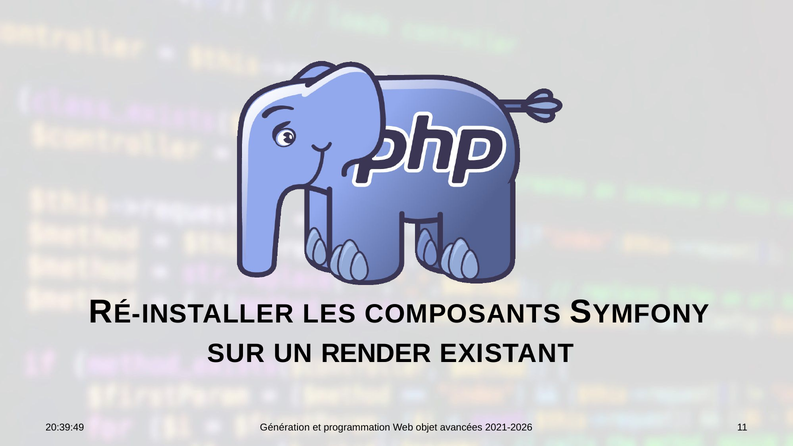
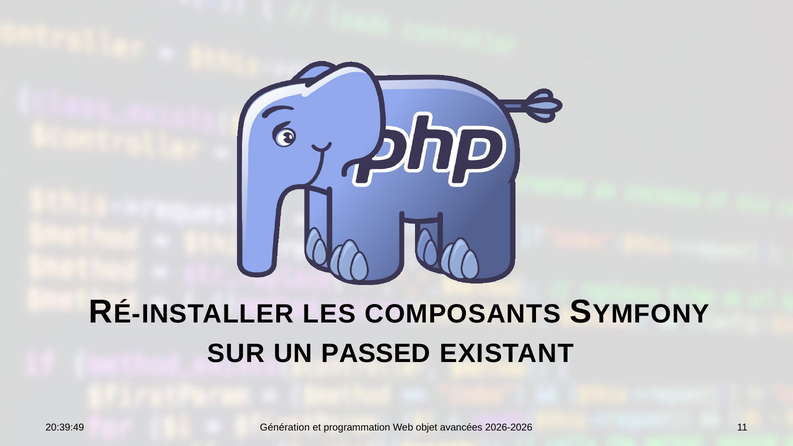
RENDER: RENDER -> PASSED
2021-2026: 2021-2026 -> 2026-2026
